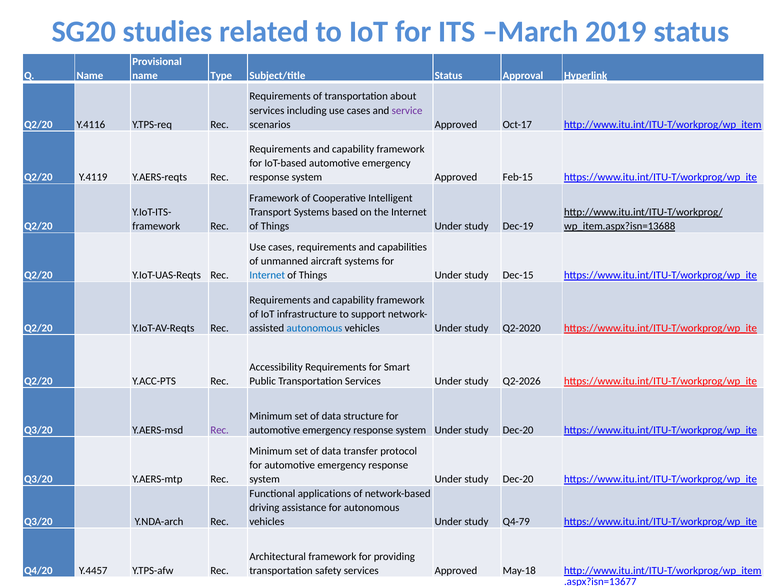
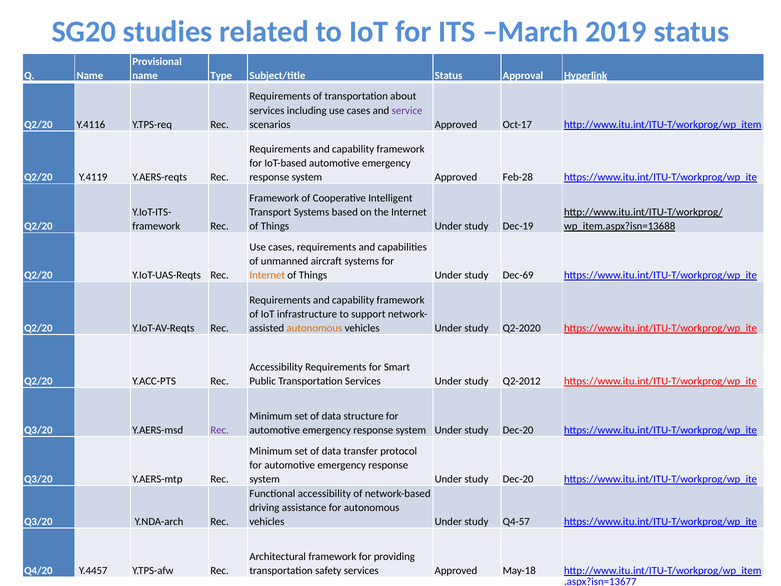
Feb-15: Feb-15 -> Feb-28
Internet at (267, 275) colour: blue -> orange
Dec-15: Dec-15 -> Dec-69
autonomous at (314, 328) colour: blue -> orange
Q2-2026: Q2-2026 -> Q2-2012
Functional applications: applications -> accessibility
Q4-79: Q4-79 -> Q4-57
